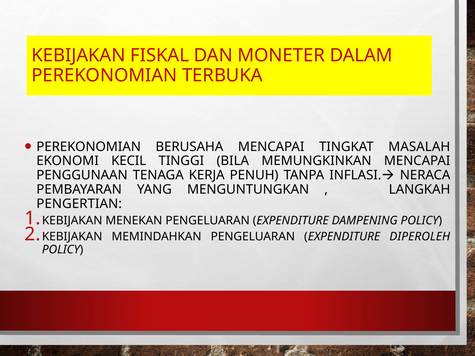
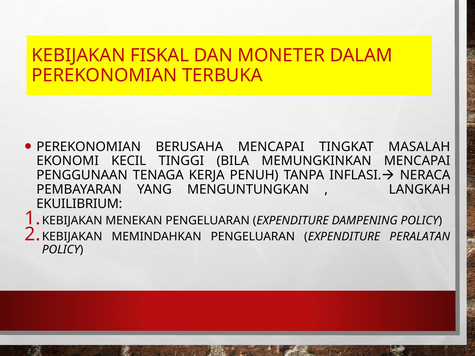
PENGERTIAN: PENGERTIAN -> EKUILIBRIUM
DIPEROLEH: DIPEROLEH -> PERALATAN
